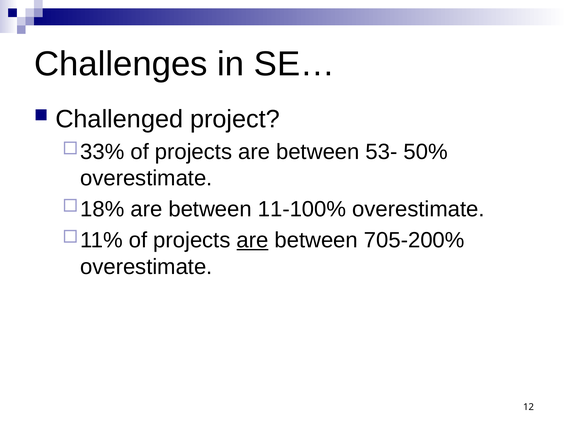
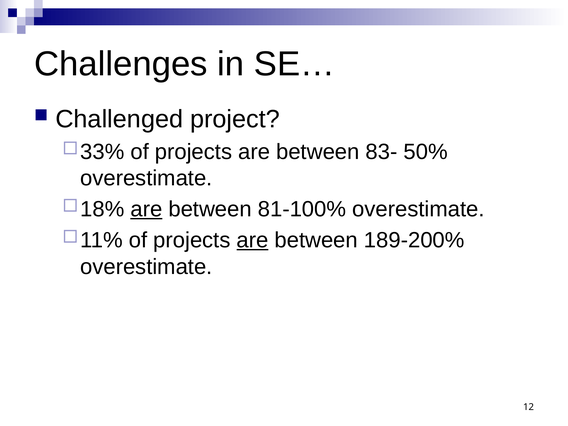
53-: 53- -> 83-
are at (146, 209) underline: none -> present
11-100%: 11-100% -> 81-100%
705-200%: 705-200% -> 189-200%
